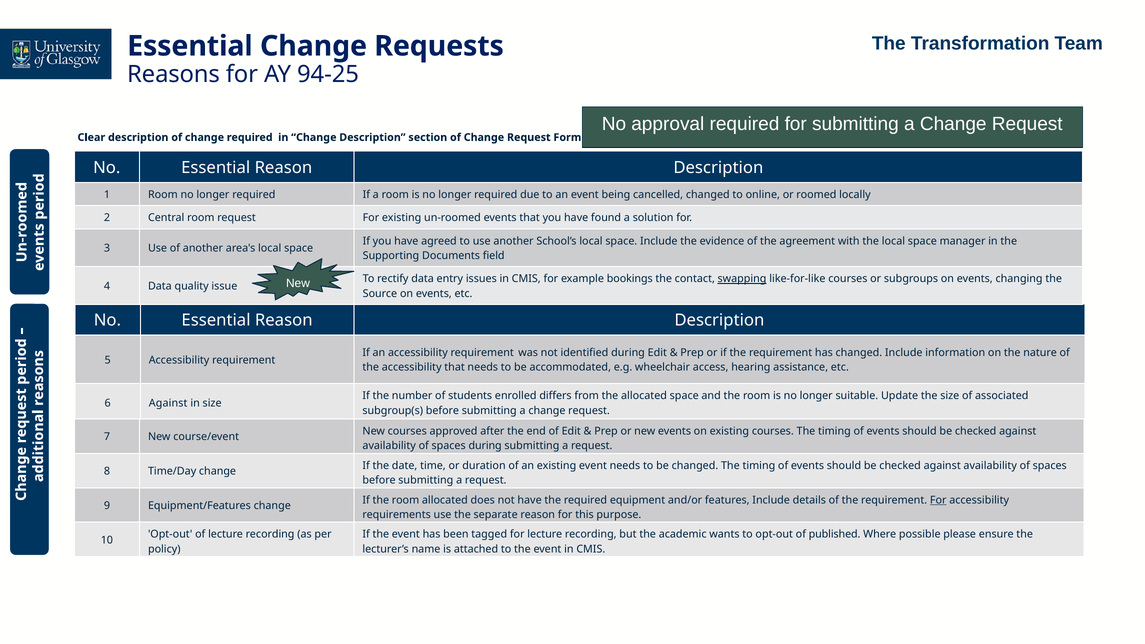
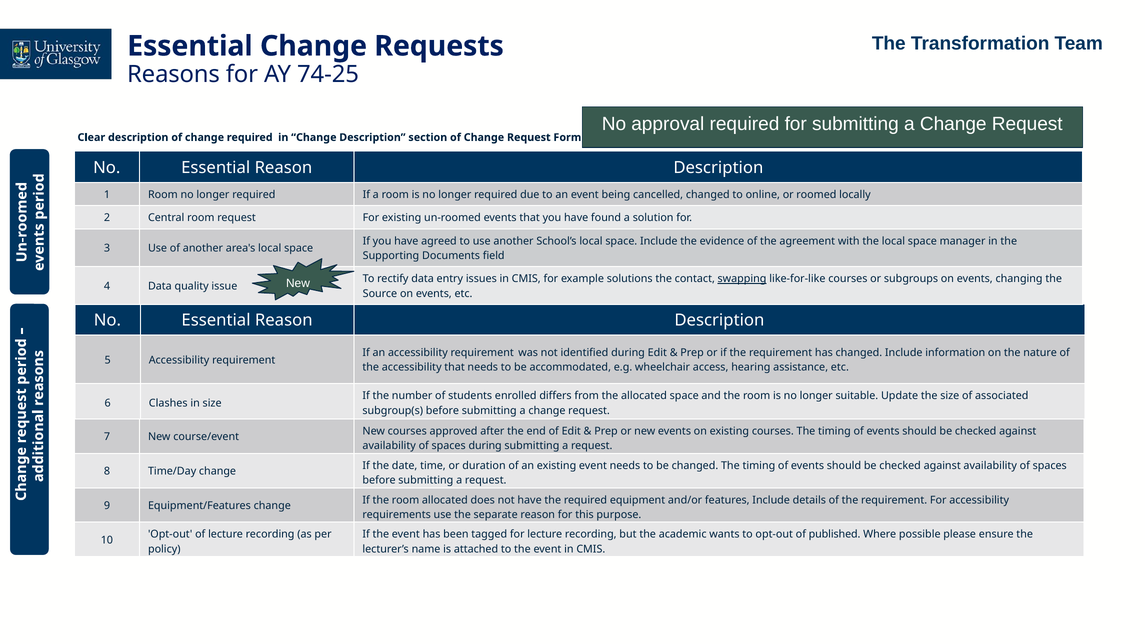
94-25: 94-25 -> 74-25
bookings: bookings -> solutions
6 Against: Against -> Clashes
For at (938, 500) underline: present -> none
